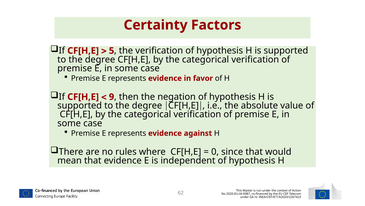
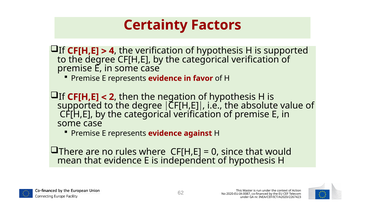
5: 5 -> 4
9: 9 -> 2
